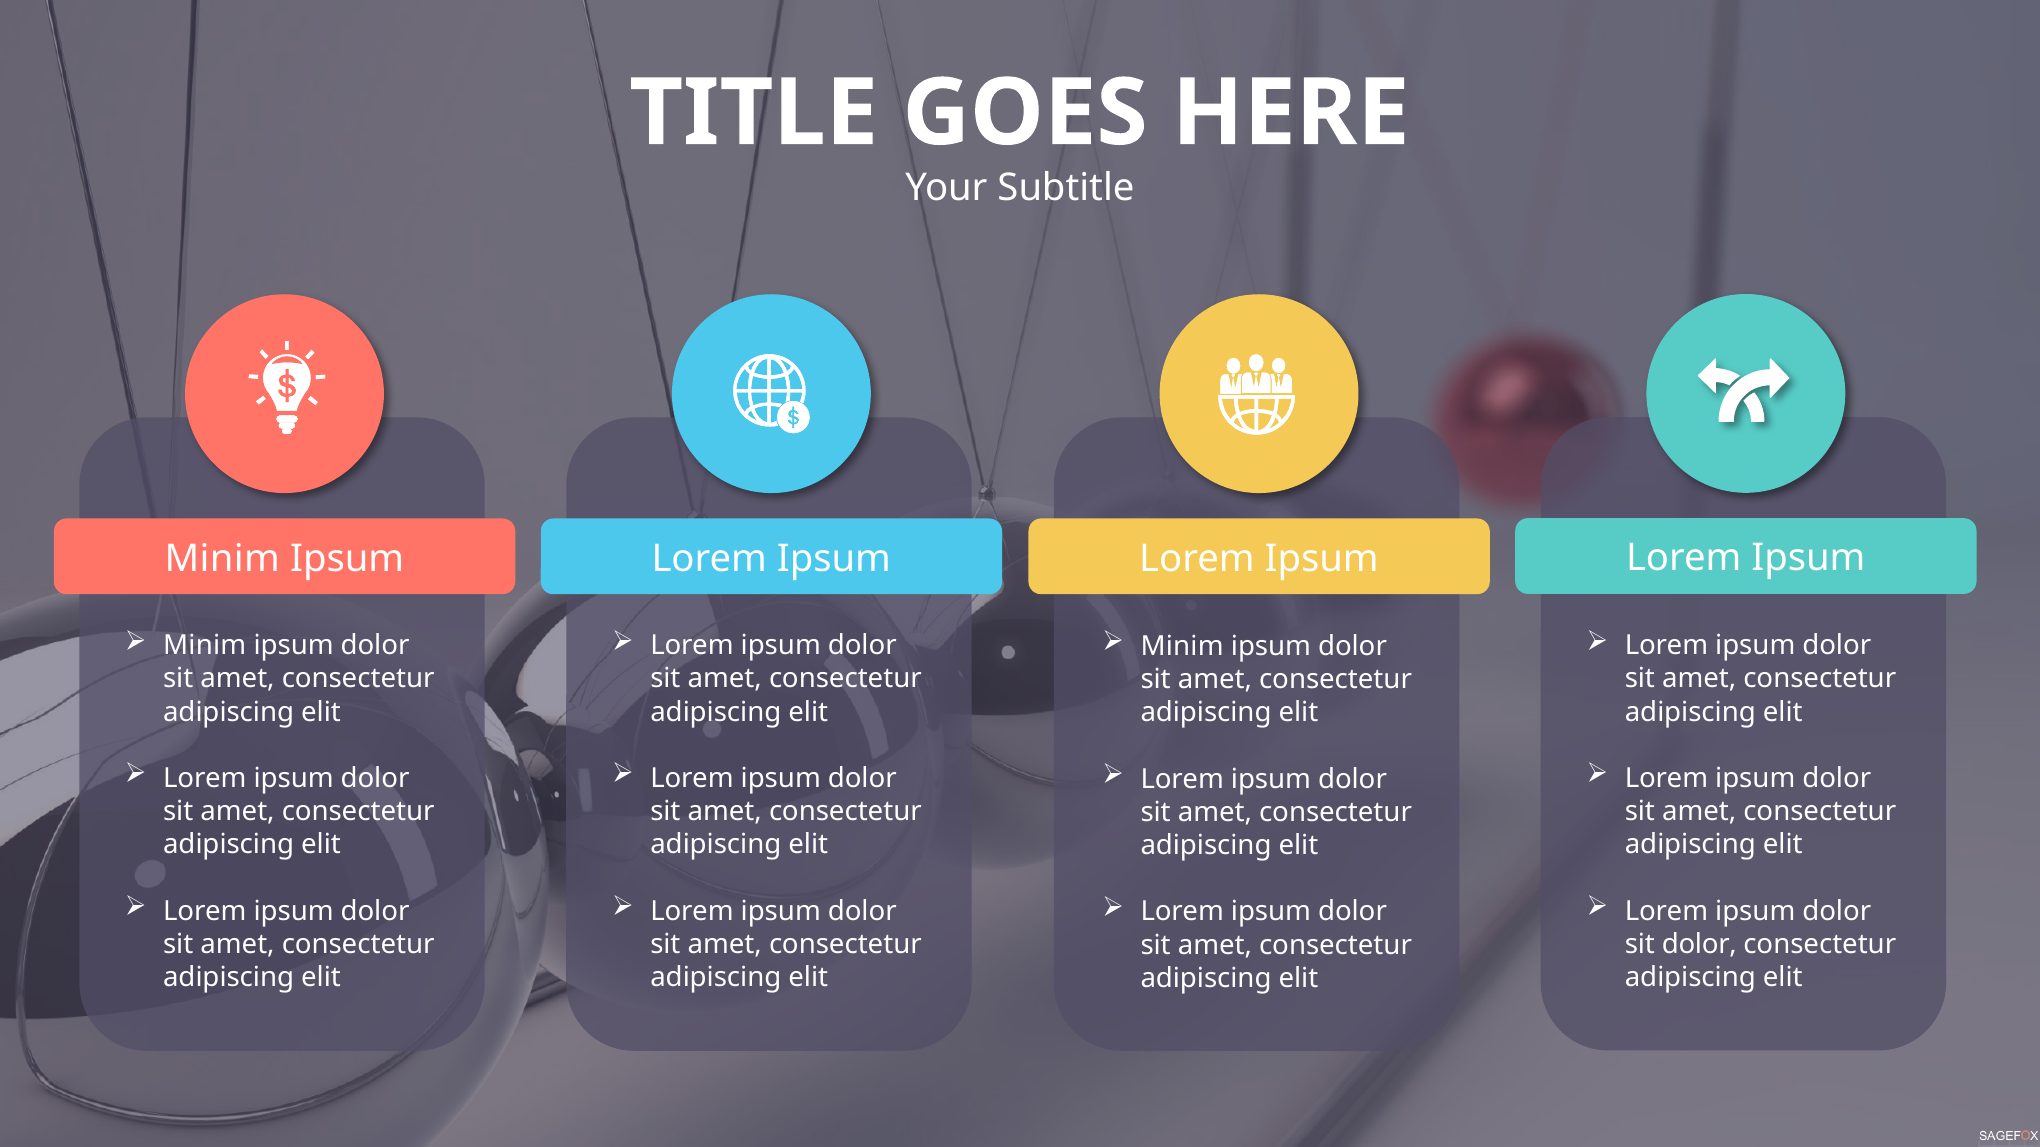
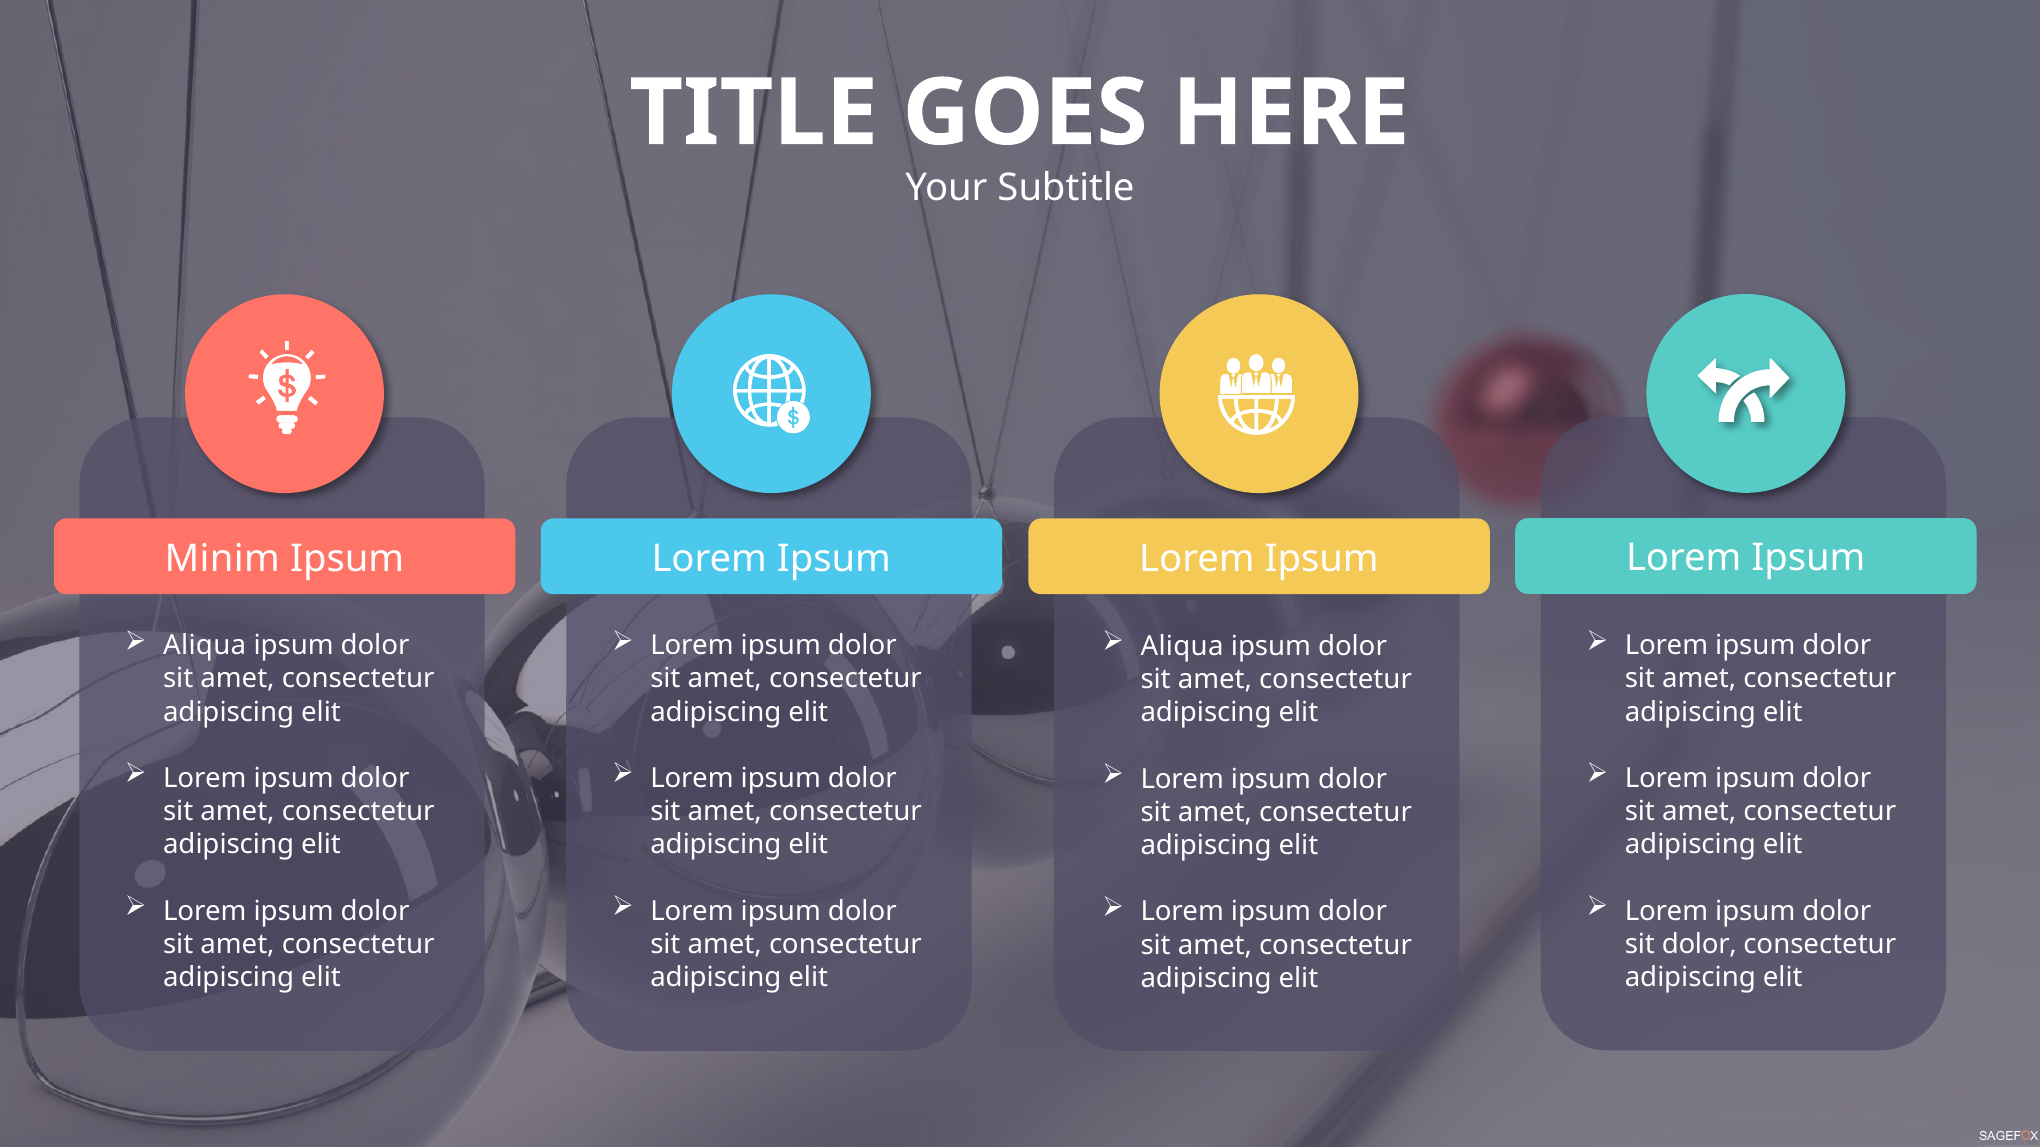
Minim at (205, 646): Minim -> Aliqua
Minim at (1182, 647): Minim -> Aliqua
